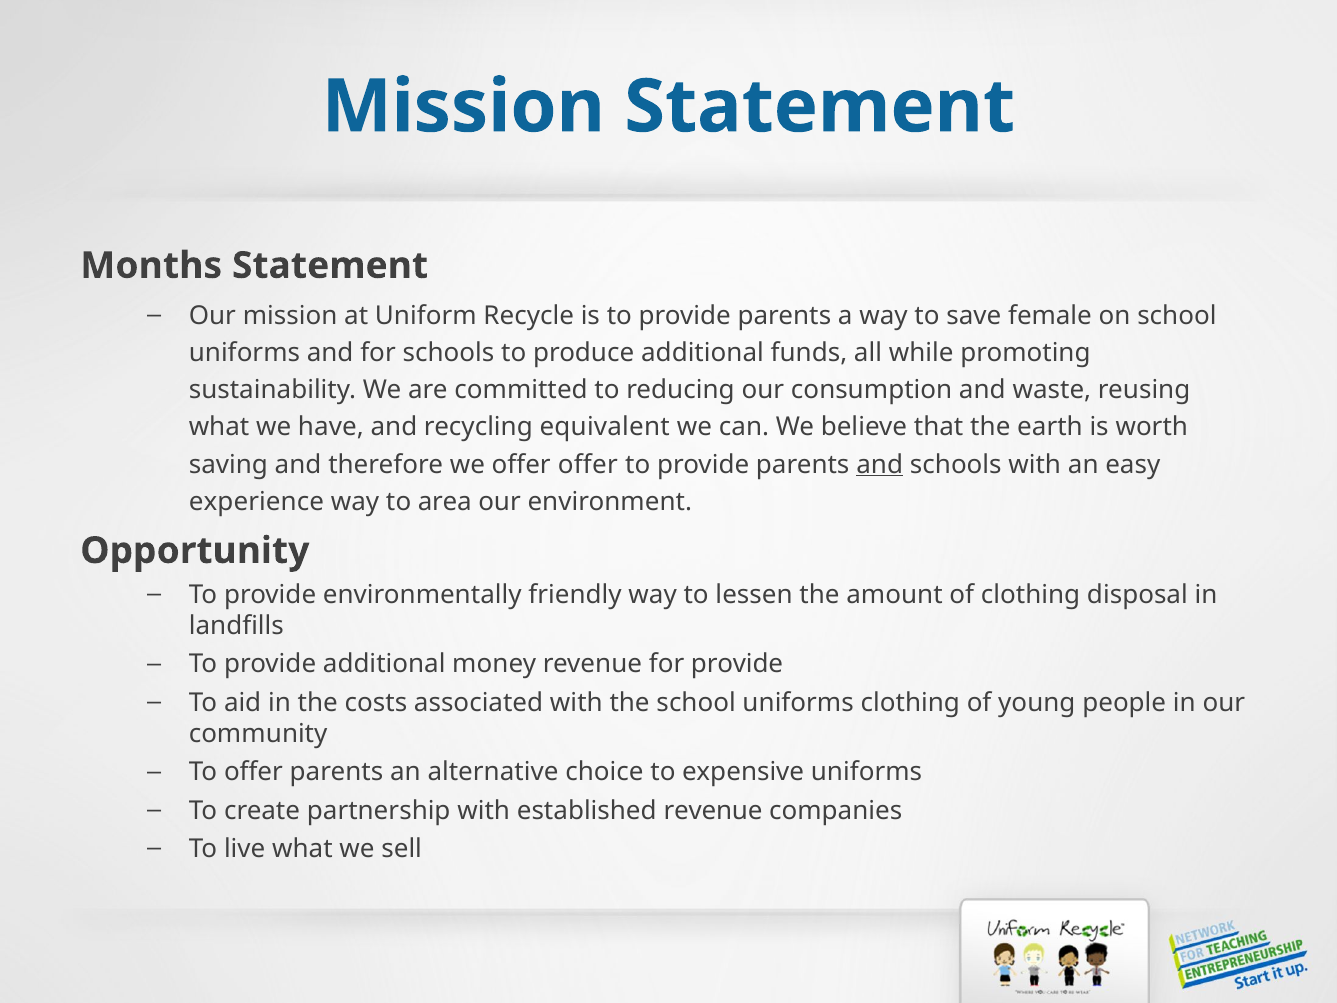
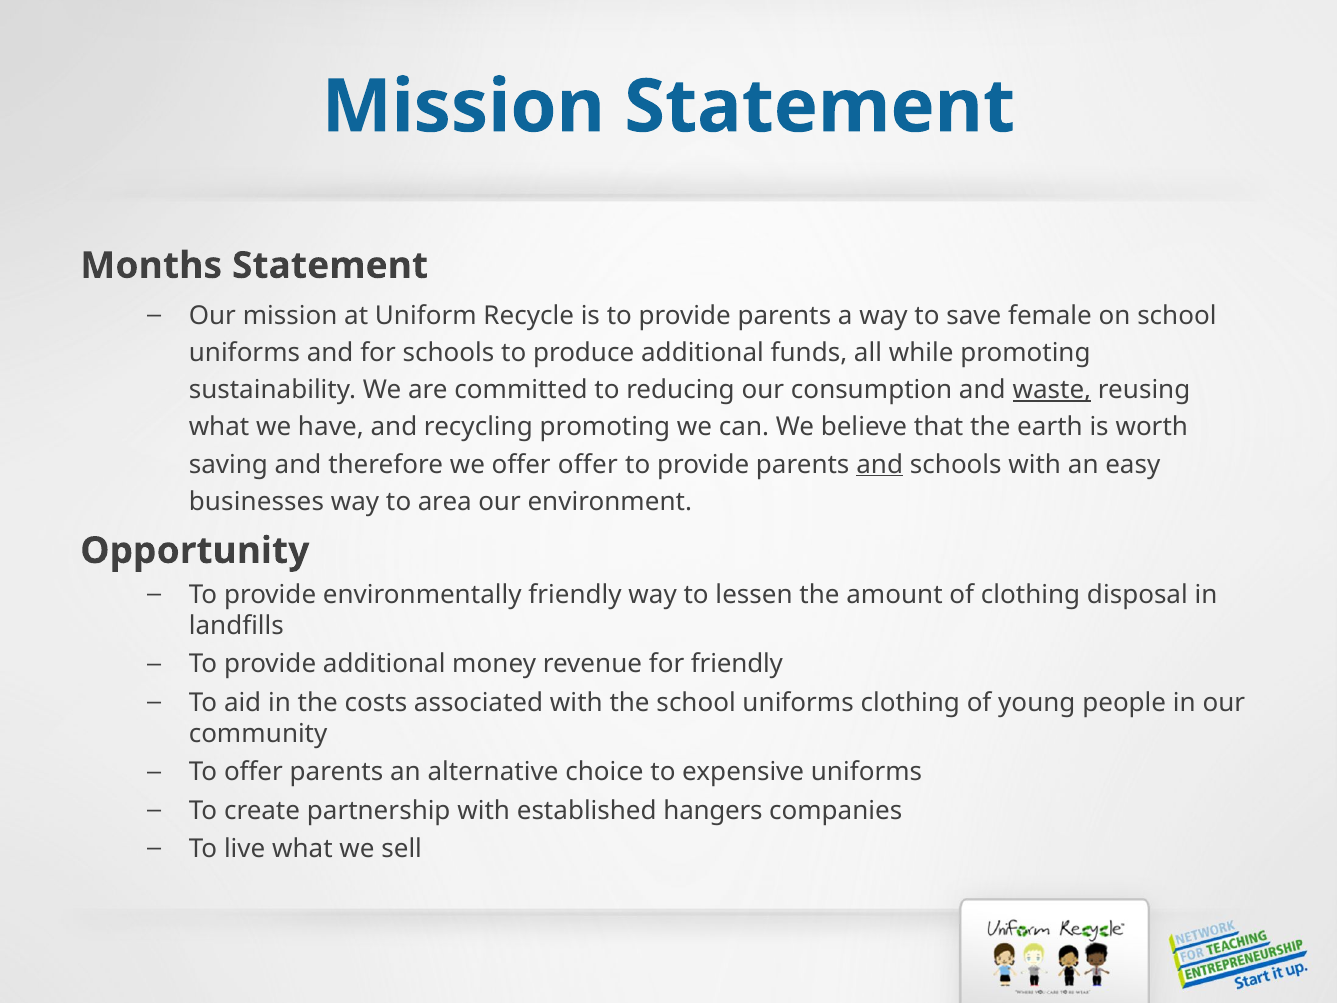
waste underline: none -> present
recycling equivalent: equivalent -> promoting
experience: experience -> businesses
for provide: provide -> friendly
established revenue: revenue -> hangers
